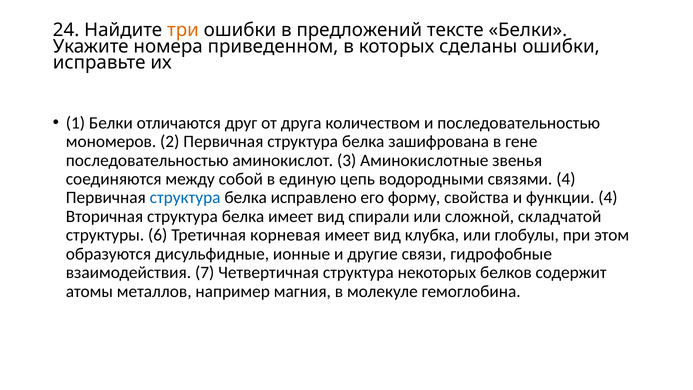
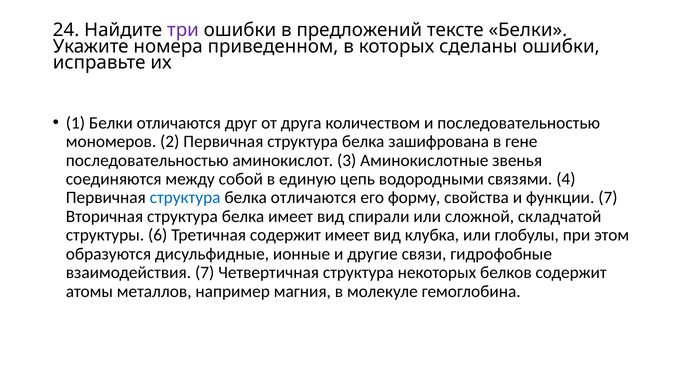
три colour: orange -> purple
белка исправлено: исправлено -> отличаются
функции 4: 4 -> 7
Третичная корневая: корневая -> содержит
